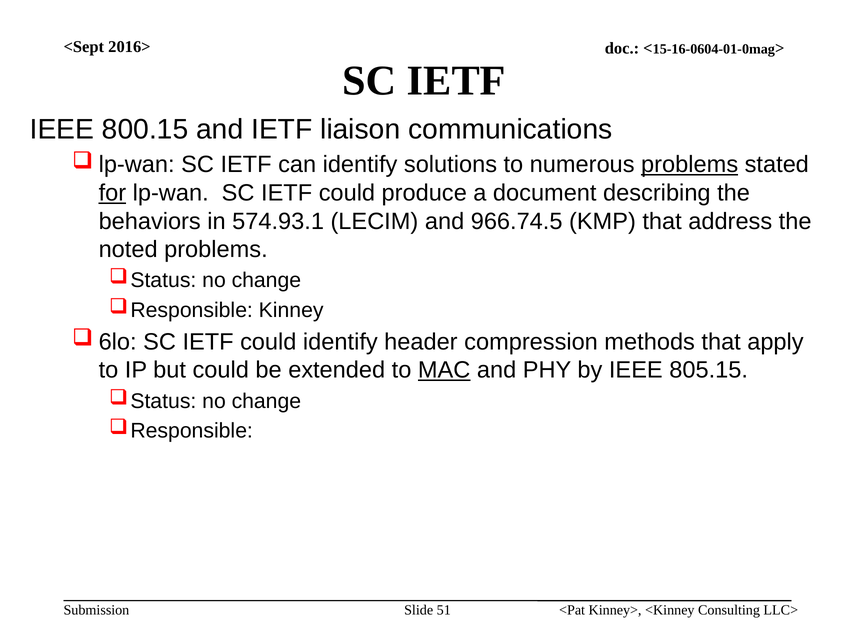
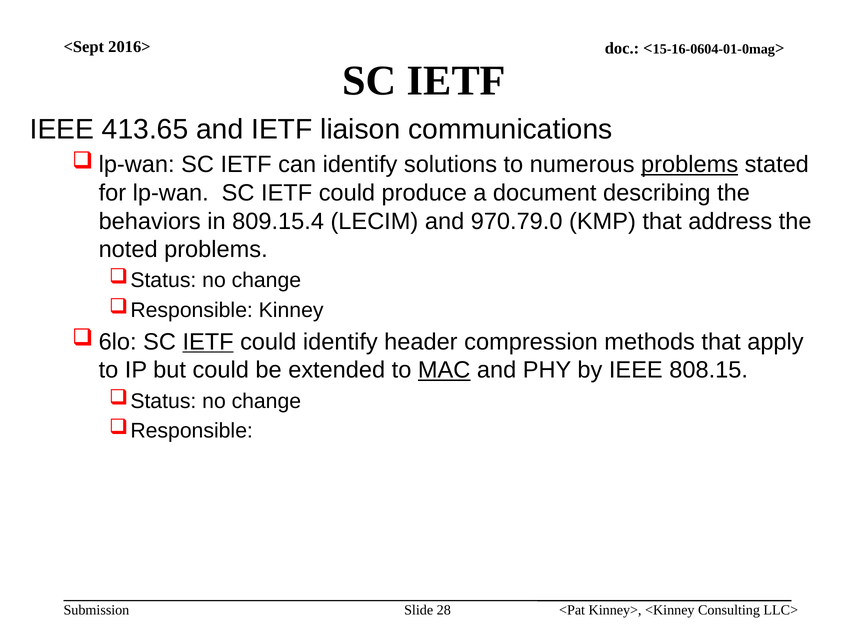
800.15: 800.15 -> 413.65
for underline: present -> none
574.93.1: 574.93.1 -> 809.15.4
966.74.5: 966.74.5 -> 970.79.0
IETF at (208, 342) underline: none -> present
805.15: 805.15 -> 808.15
51: 51 -> 28
